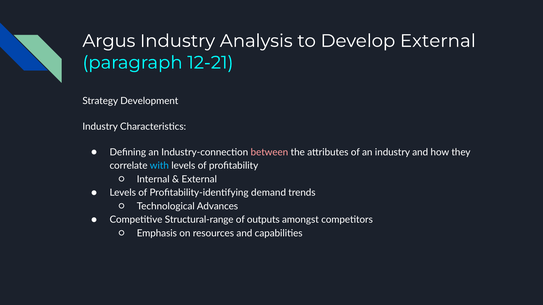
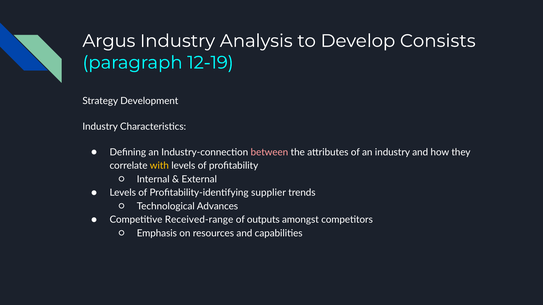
Develop External: External -> Consists
12-21: 12-21 -> 12-19
with colour: light blue -> yellow
demand: demand -> supplier
Structural-range: Structural-range -> Received-range
